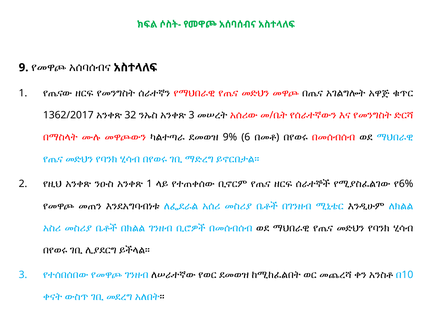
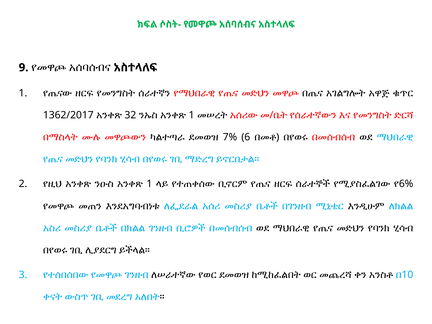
ንኡስ አንቀጽ 3: 3 -> 1
9%: 9% -> 7%
